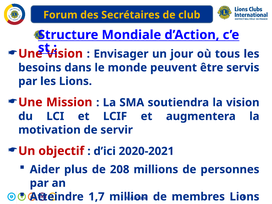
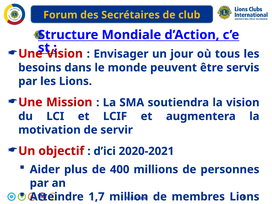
208: 208 -> 400
